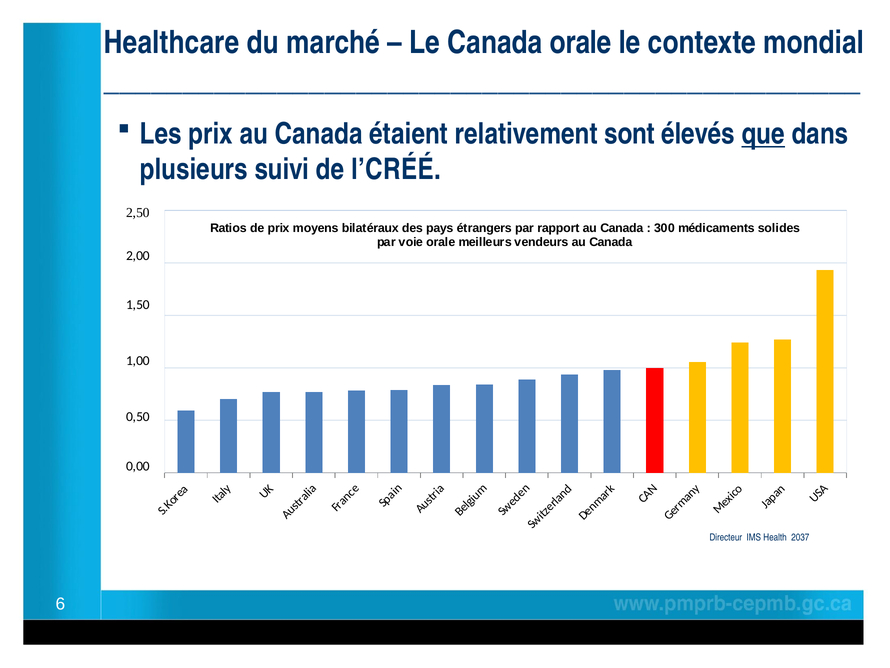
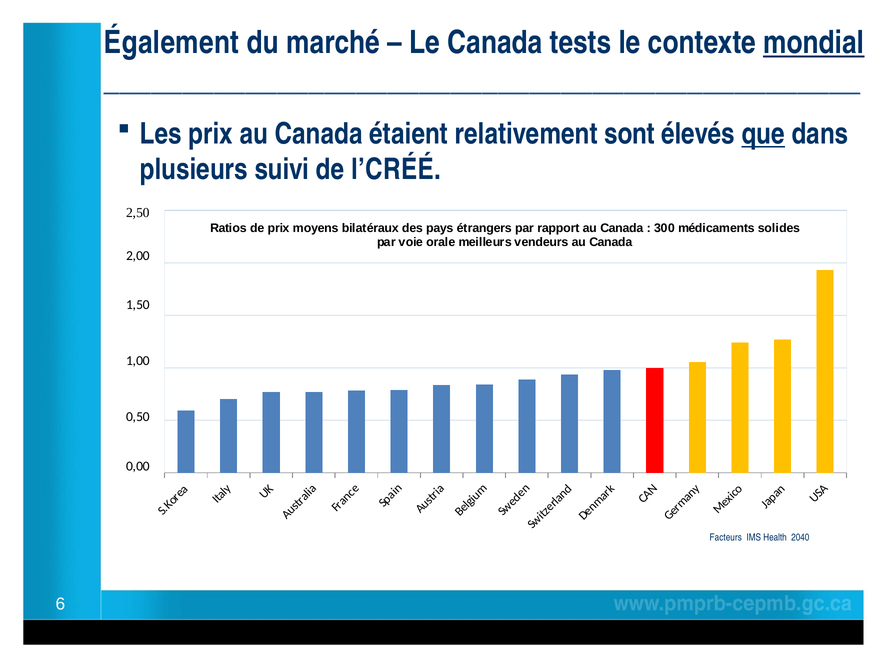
Healthcare: Healthcare -> Également
Canada orale: orale -> tests
mondial underline: none -> present
Directeur: Directeur -> Facteurs
2037: 2037 -> 2040
